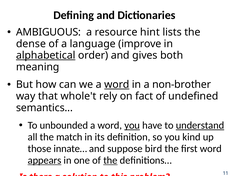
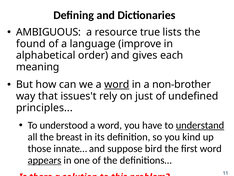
hint: hint -> true
dense: dense -> found
alphabetical underline: present -> none
both: both -> each
whole't: whole't -> issues't
fact: fact -> just
semantics: semantics -> principles
unbounded: unbounded -> understood
you at (132, 125) underline: present -> none
match: match -> breast
the at (110, 160) underline: present -> none
